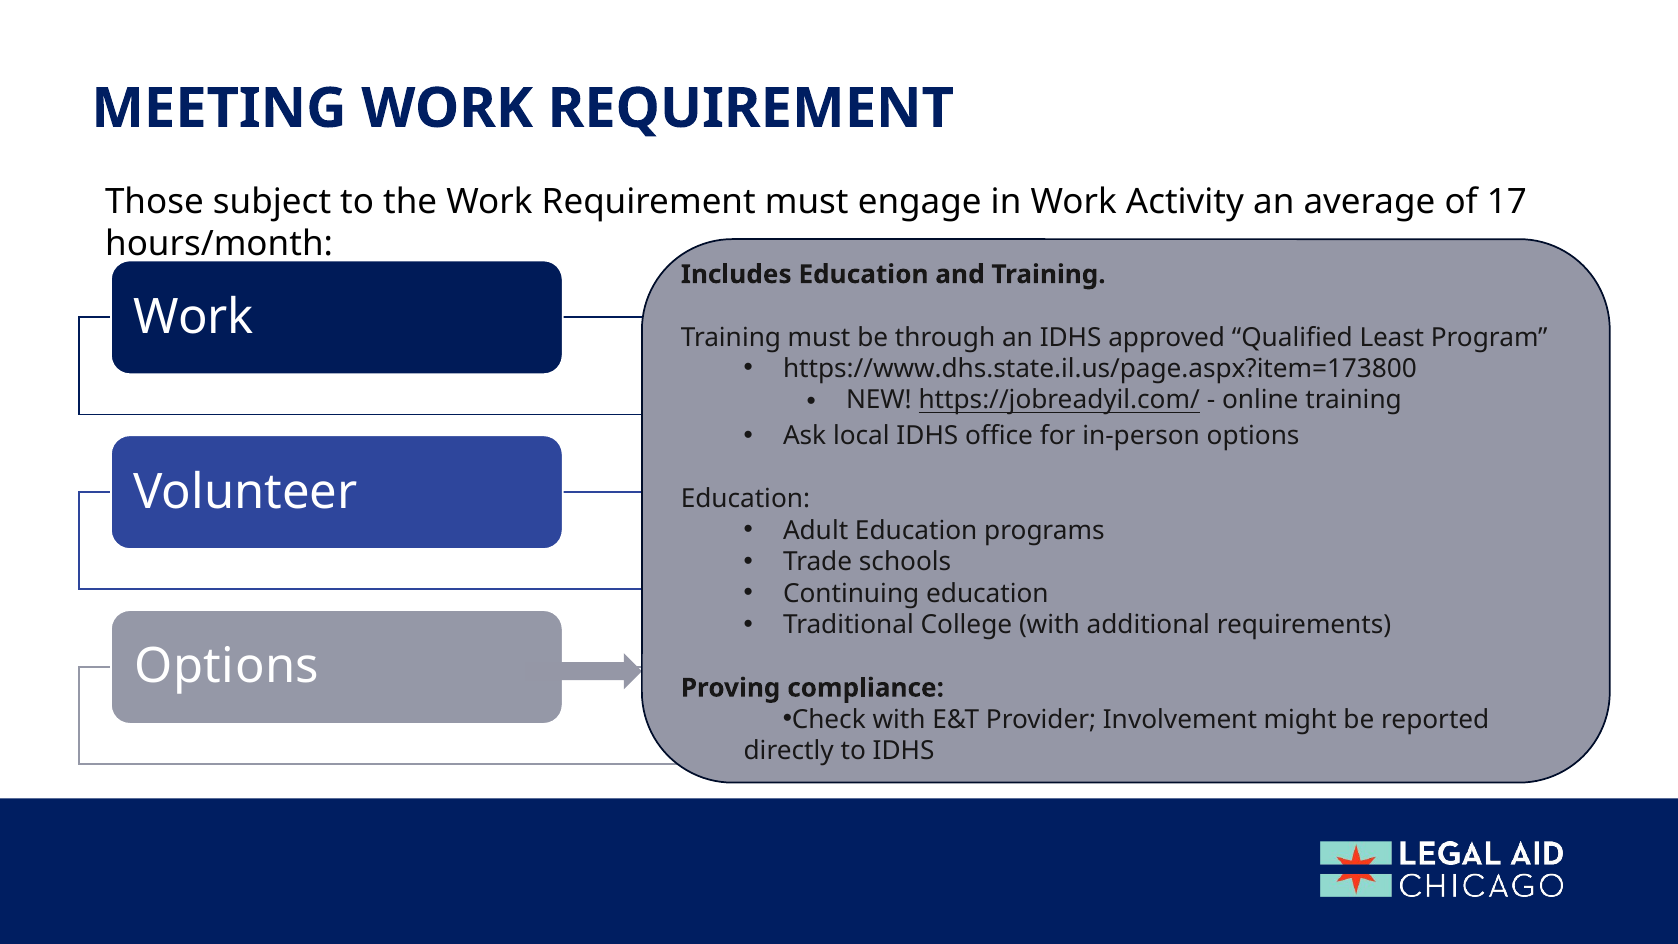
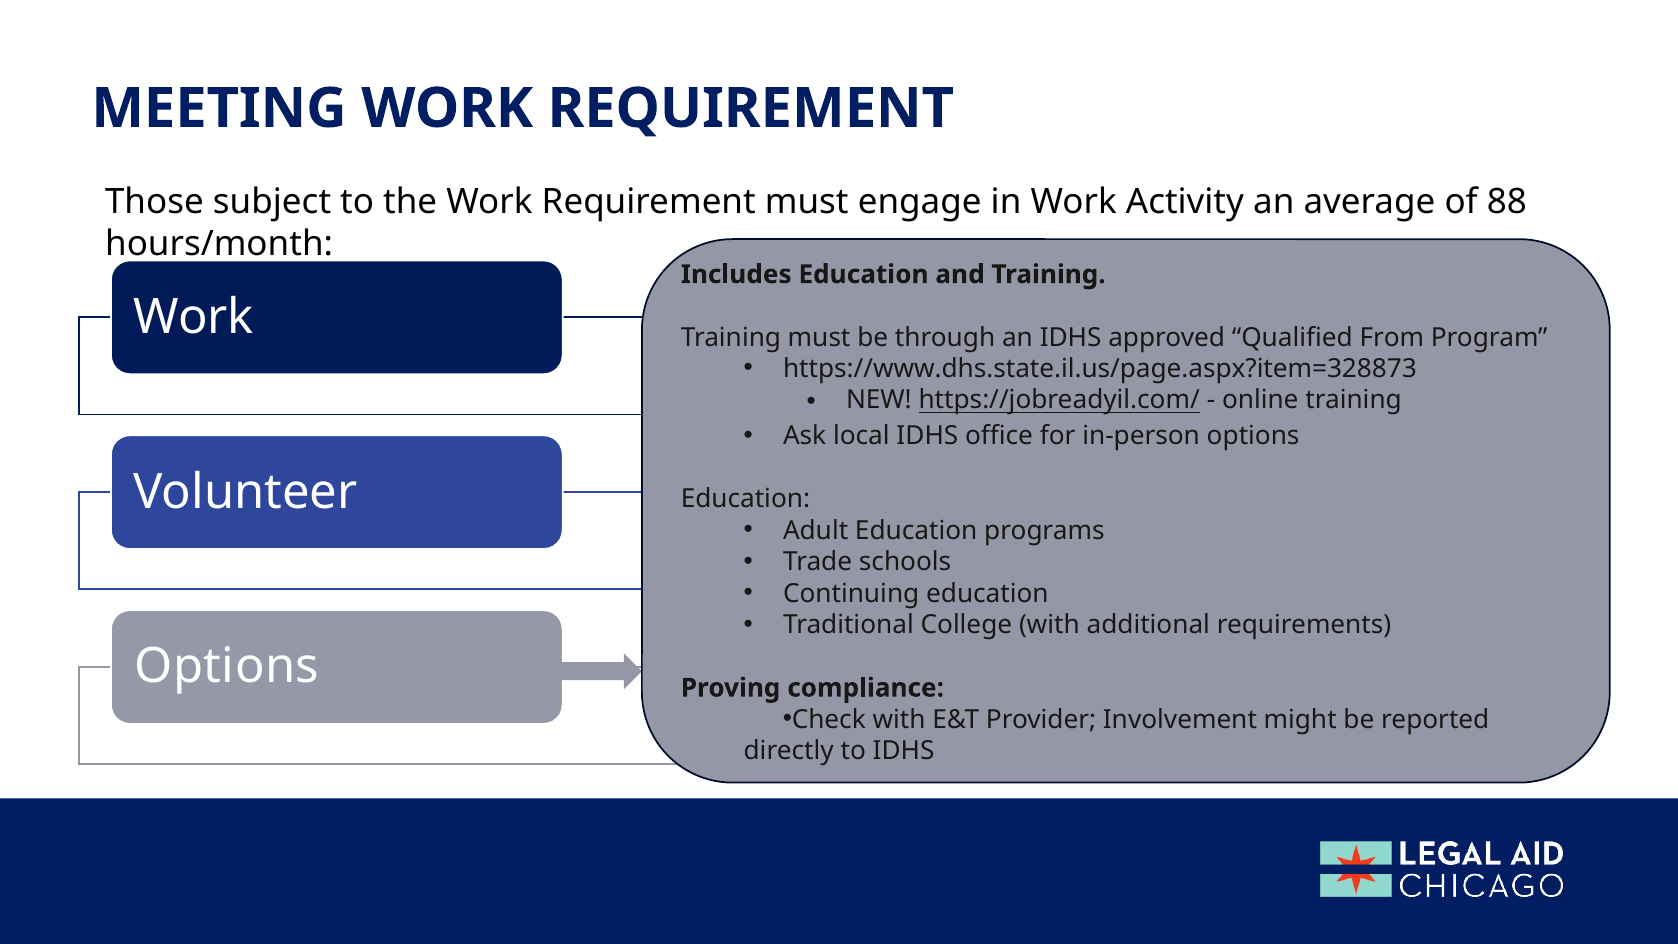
17: 17 -> 88
Least: Least -> From
https://www.dhs.state.il.us/page.aspx?item=173800: https://www.dhs.state.il.us/page.aspx?item=173800 -> https://www.dhs.state.il.us/page.aspx?item=328873
